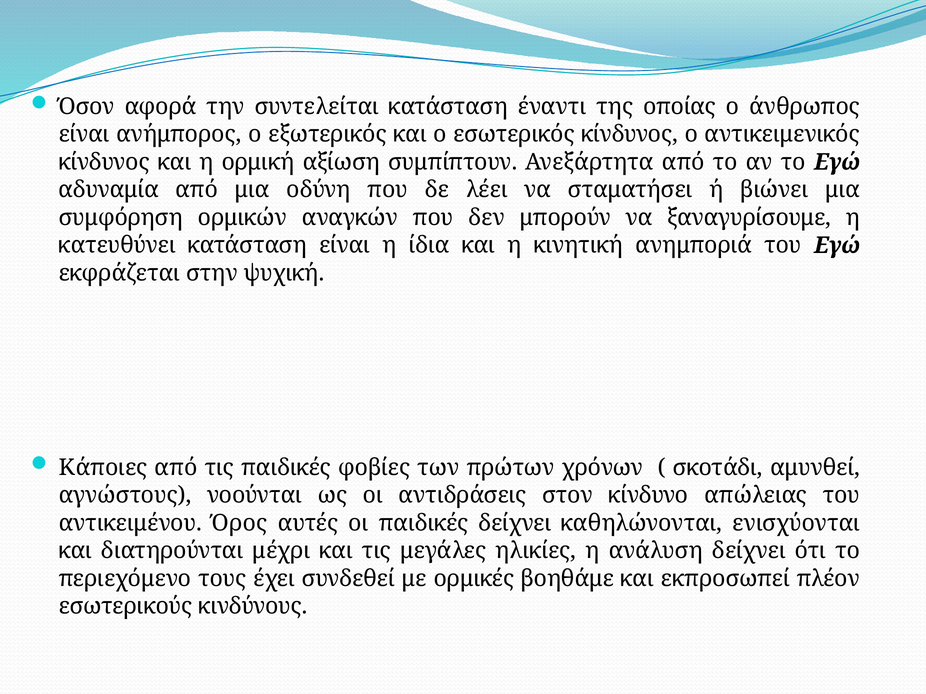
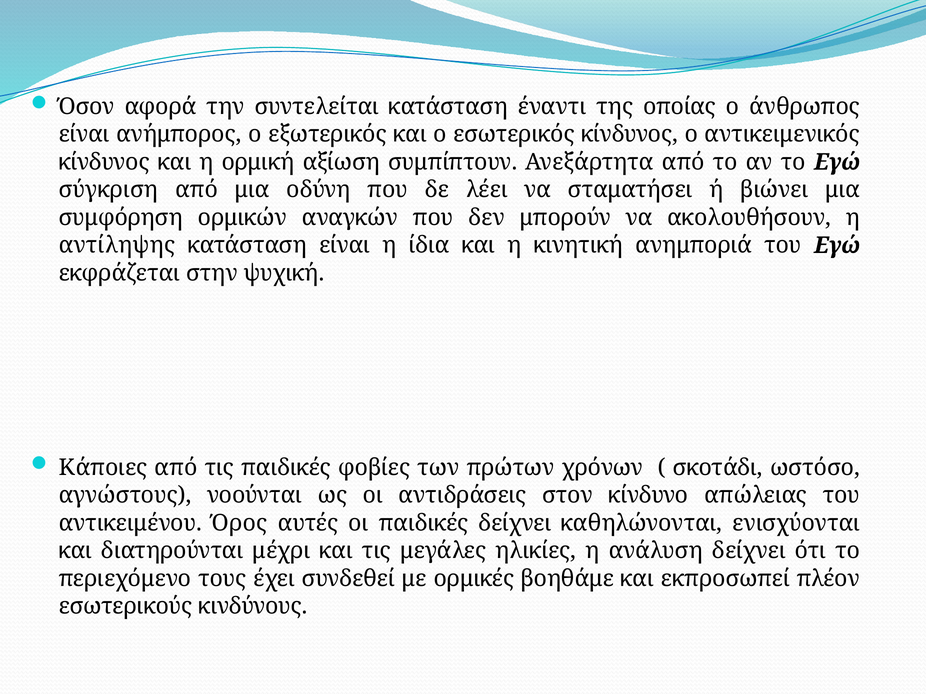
αδυναμία: αδυναμία -> σύγκριση
ξαναγυρίσουμε: ξαναγυρίσουμε -> ακολουθήσουν
κατευθύνει: κατευθύνει -> αντίληψης
αμυνθεί: αμυνθεί -> ωστόσο
